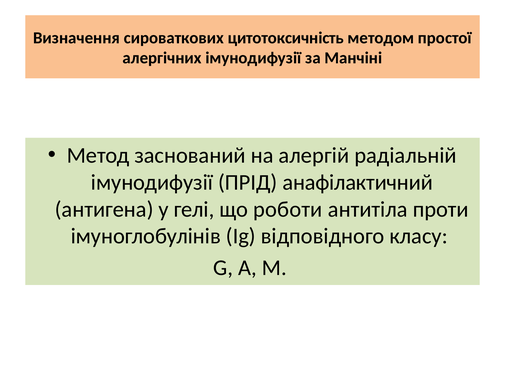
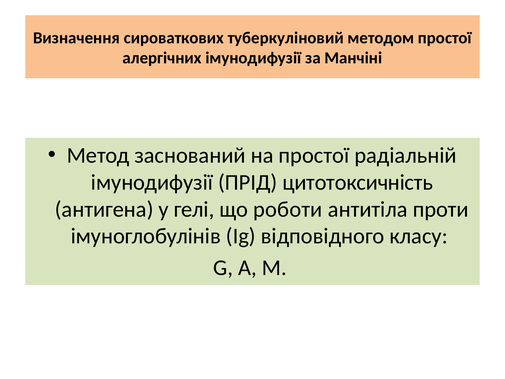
цитотоксичність: цитотоксичність -> туберкуліновий
на алергій: алергій -> простої
анафілактичний: анафілактичний -> цитотоксичність
